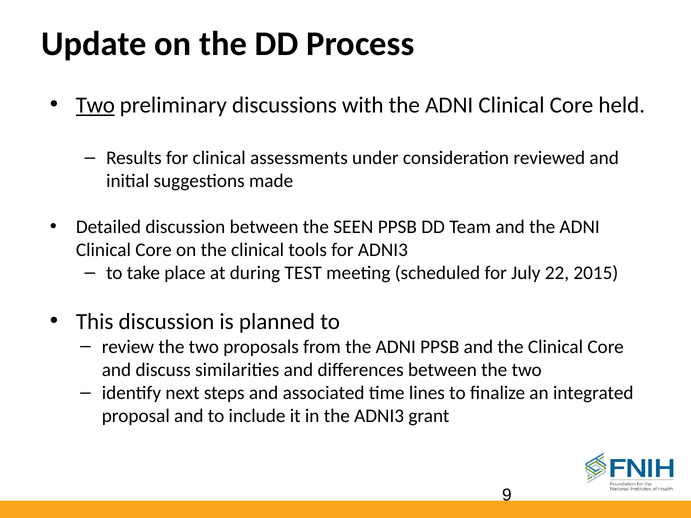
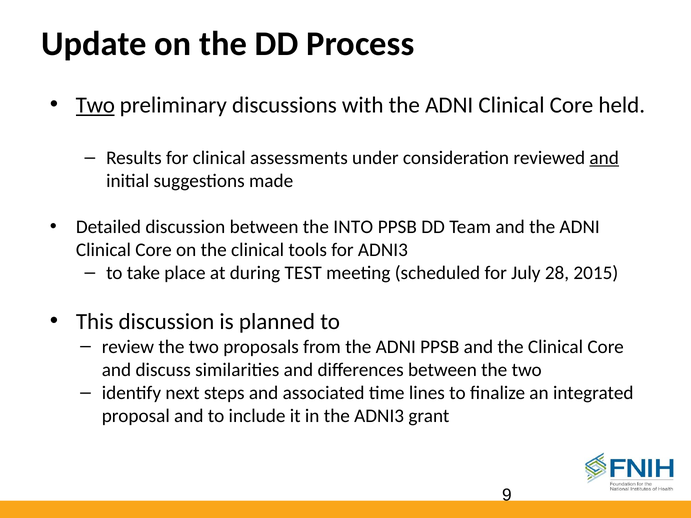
and at (604, 158) underline: none -> present
SEEN: SEEN -> INTO
22: 22 -> 28
